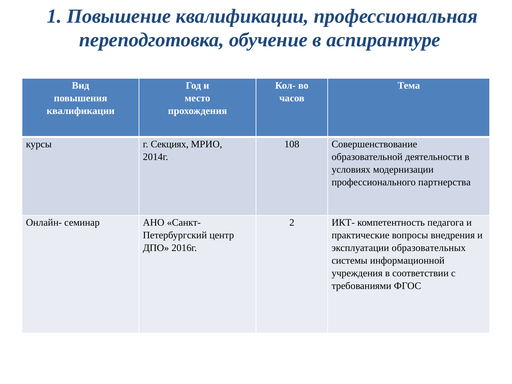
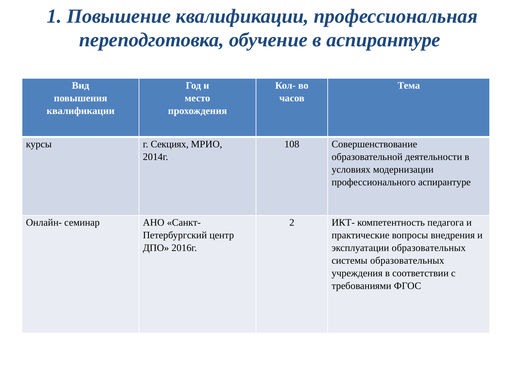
профессионального партнерства: партнерства -> аспирантуре
системы информационной: информационной -> образовательных
